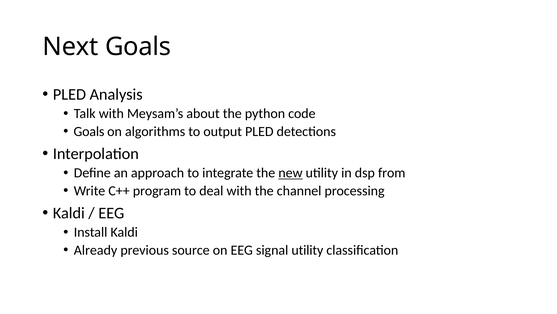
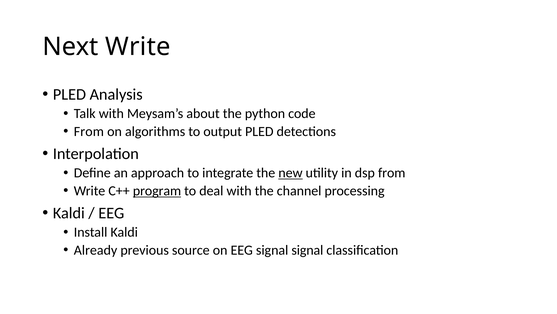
Next Goals: Goals -> Write
Goals at (89, 131): Goals -> From
program underline: none -> present
signal utility: utility -> signal
